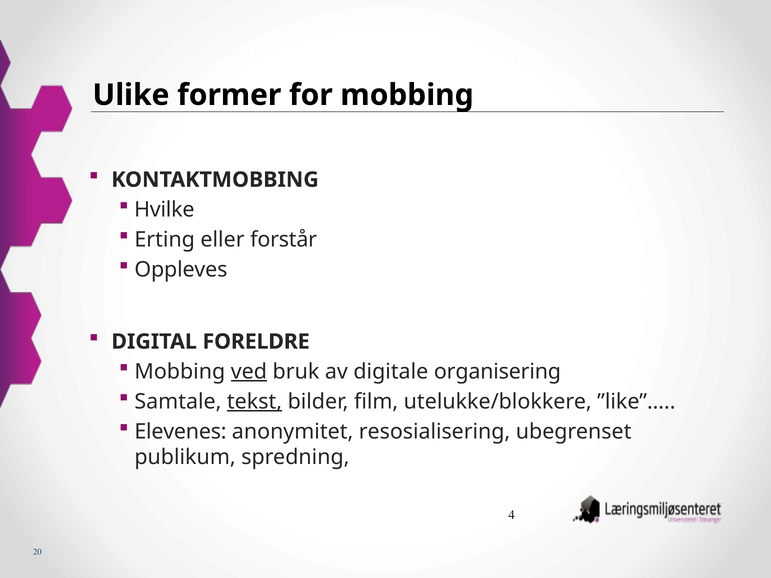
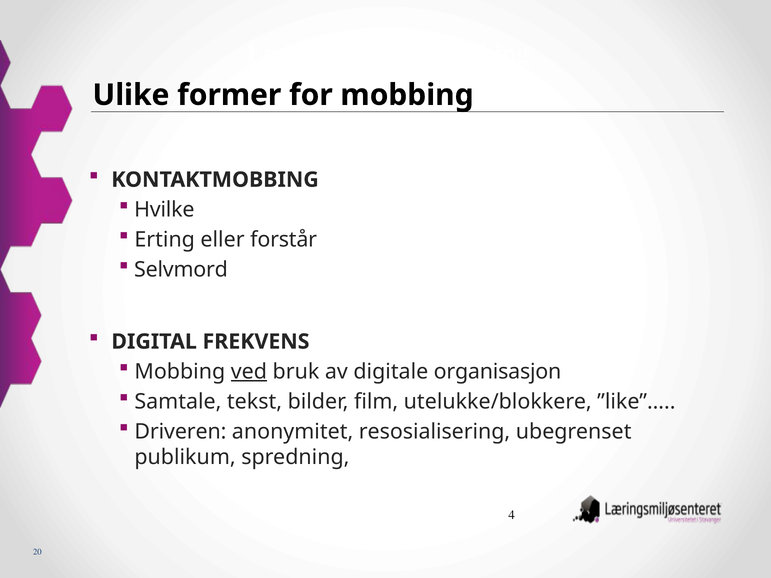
Oppleves: Oppleves -> Selvmord
FORELDRE: FORELDRE -> FREKVENS
organisering: organisering -> organisasjon
tekst underline: present -> none
Elevenes: Elevenes -> Driveren
